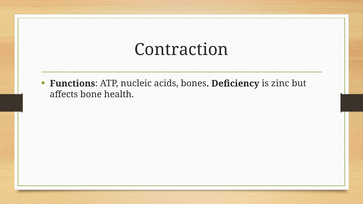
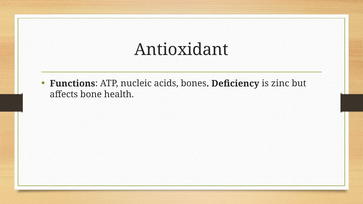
Contraction: Contraction -> Antioxidant
